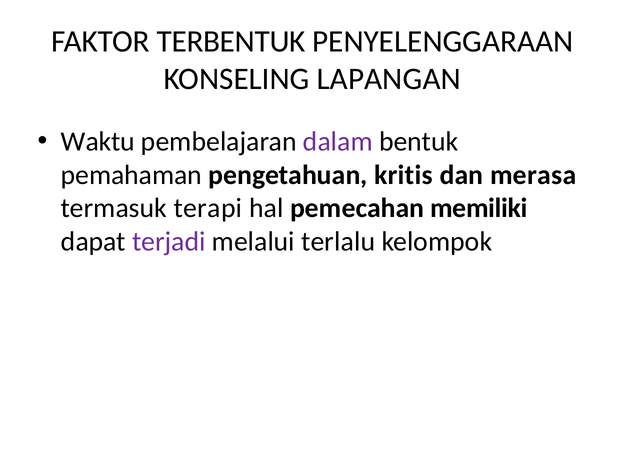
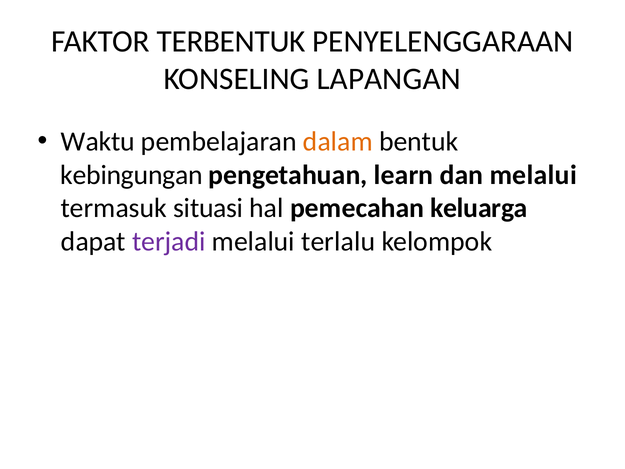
dalam colour: purple -> orange
pemahaman: pemahaman -> kebingungan
kritis: kritis -> learn
dan merasa: merasa -> melalui
terapi: terapi -> situasi
memiliki: memiliki -> keluarga
